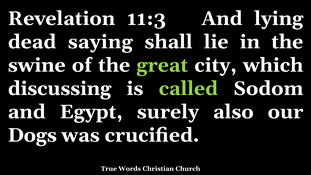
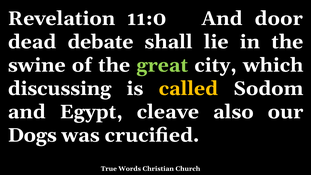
11:3: 11:3 -> 11:0
lying: lying -> door
saying: saying -> debate
called colour: light green -> yellow
surely: surely -> cleave
